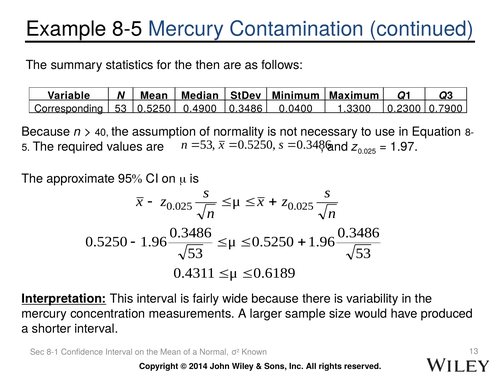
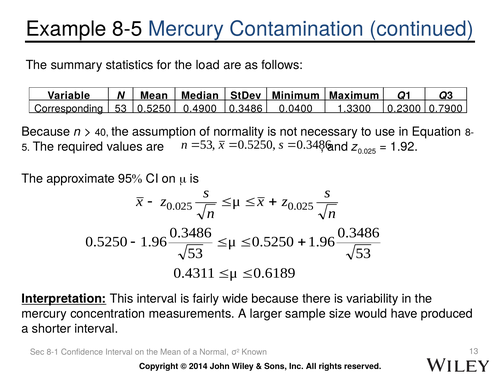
then: then -> load
1.97: 1.97 -> 1.92
